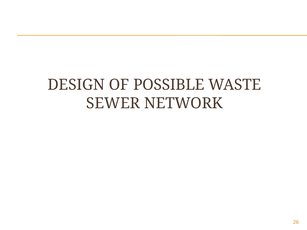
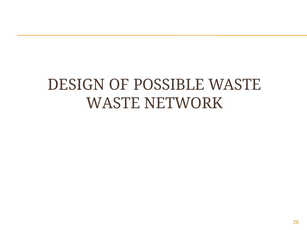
SEWER at (113, 103): SEWER -> WASTE
